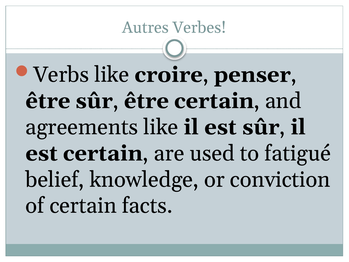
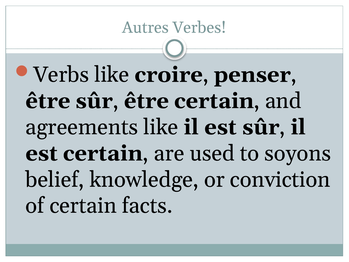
fatigué: fatigué -> soyons
